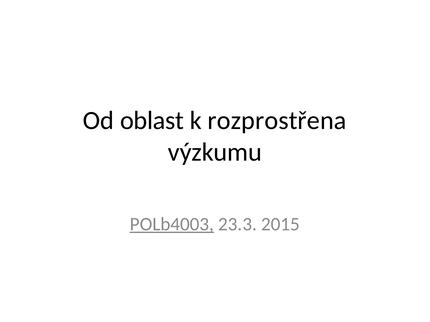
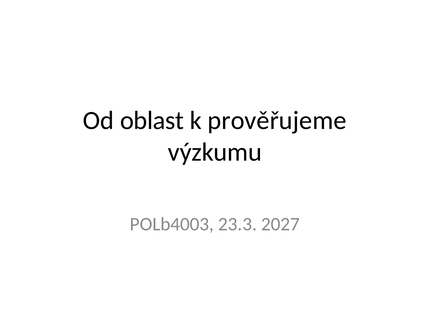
rozprostřena: rozprostřena -> prověřujeme
POLb4003 underline: present -> none
2015: 2015 -> 2027
